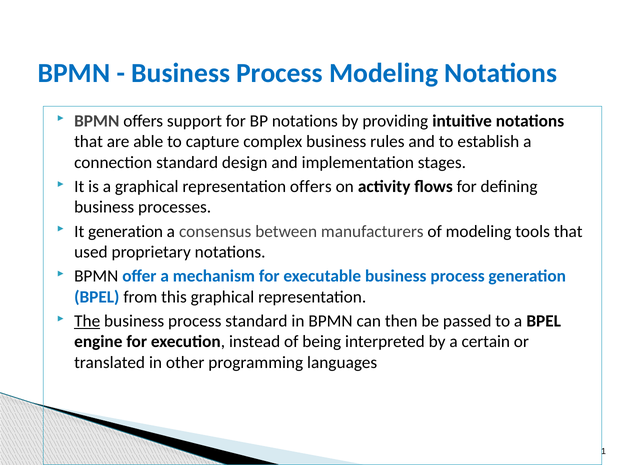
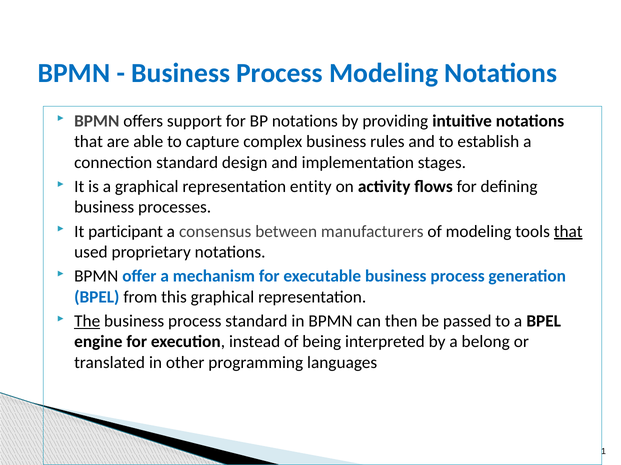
representation offers: offers -> entity
It generation: generation -> participant
that at (568, 232) underline: none -> present
certain: certain -> belong
